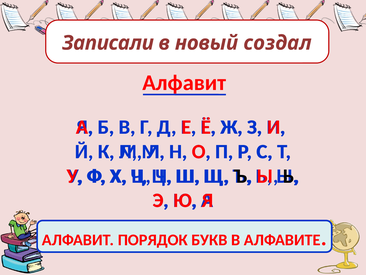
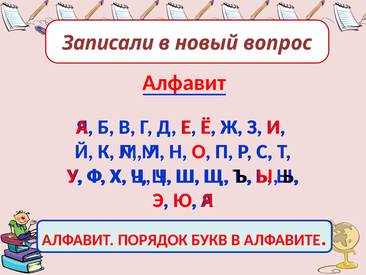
создал: создал -> вопрос
